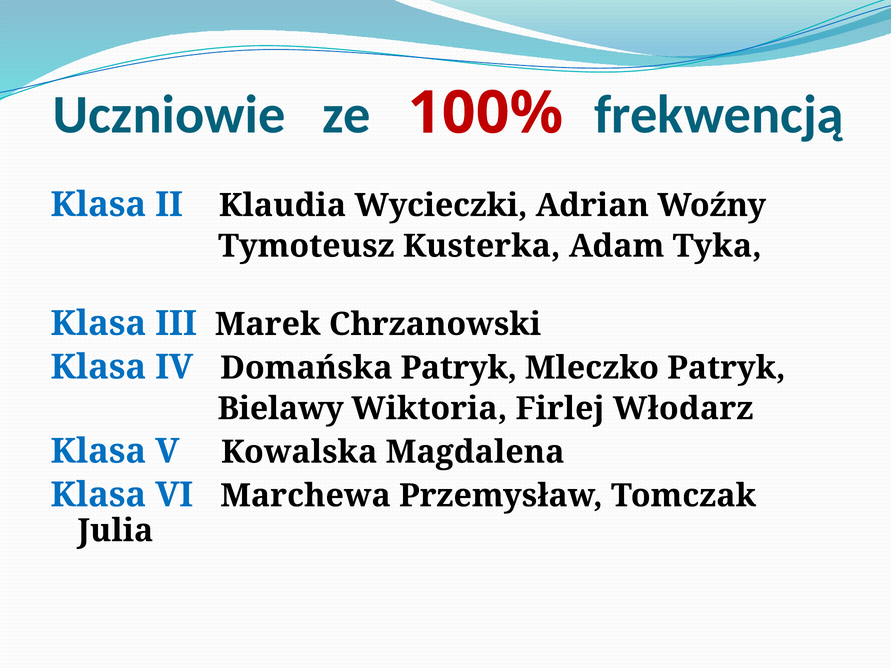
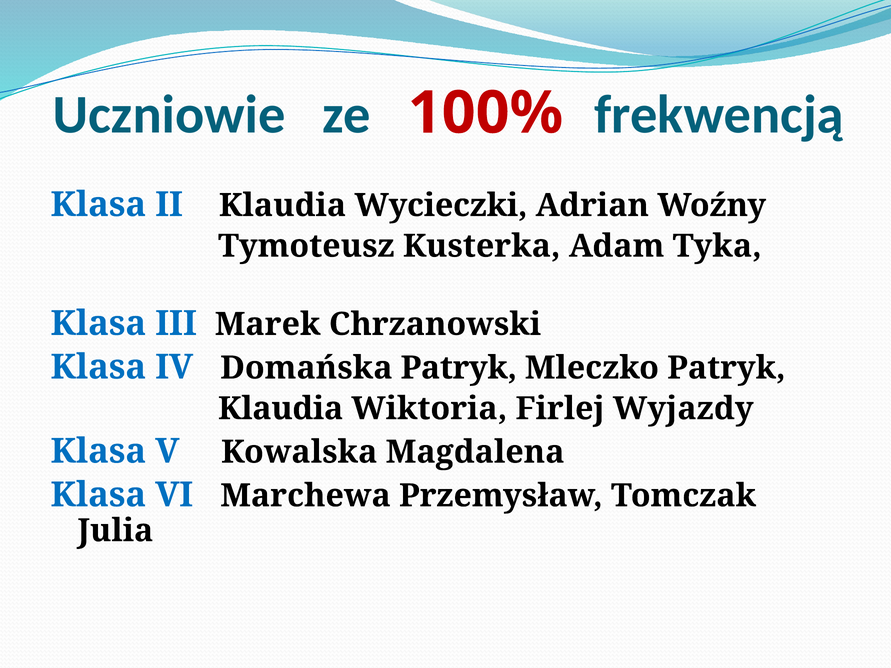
Bielawy at (281, 409): Bielawy -> Klaudia
Włodarz: Włodarz -> Wyjazdy
